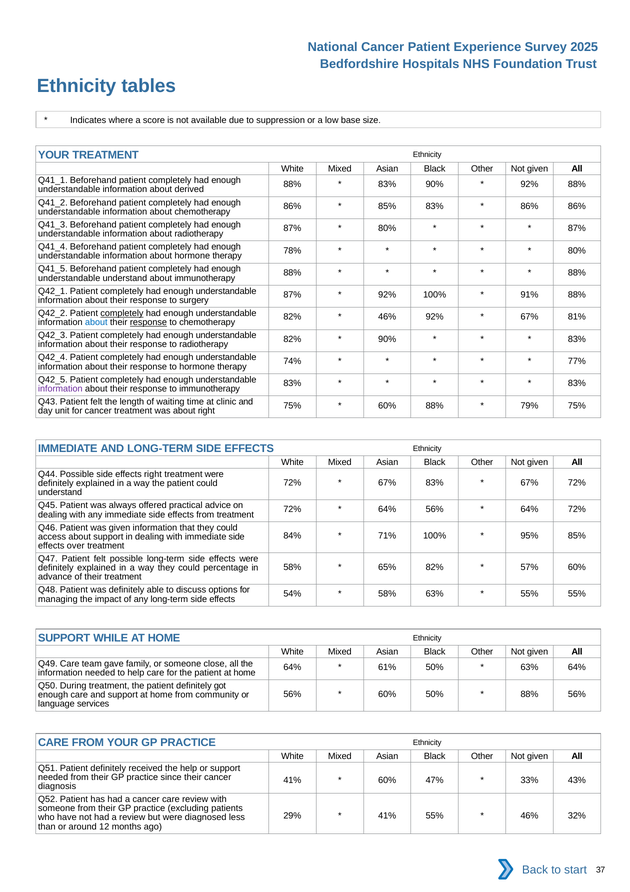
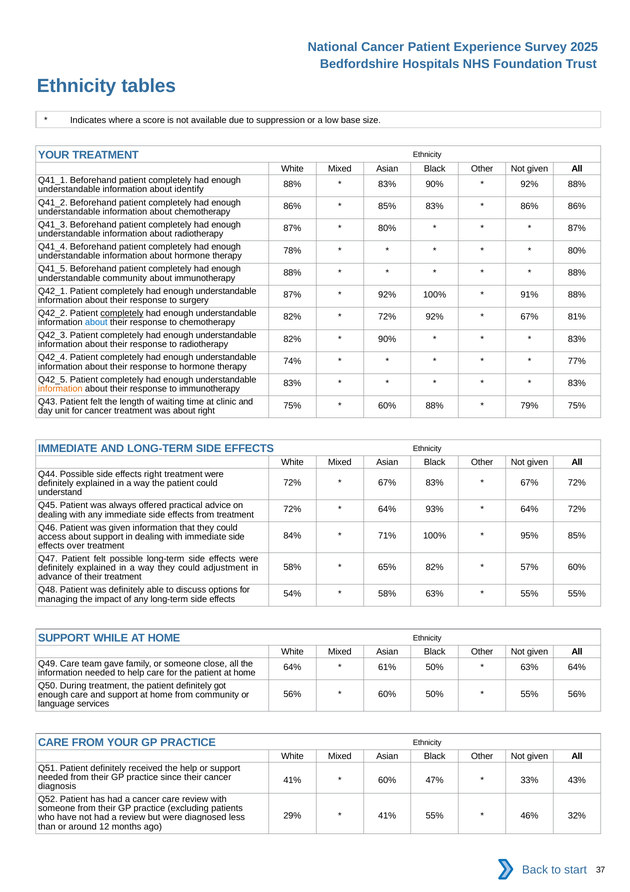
derived: derived -> identify
understandable understand: understand -> community
46% at (387, 317): 46% -> 72%
response at (148, 322) underline: present -> none
information at (60, 389) colour: purple -> orange
64% 56%: 56% -> 93%
percentage: percentage -> adjustment
88% at (529, 694): 88% -> 55%
